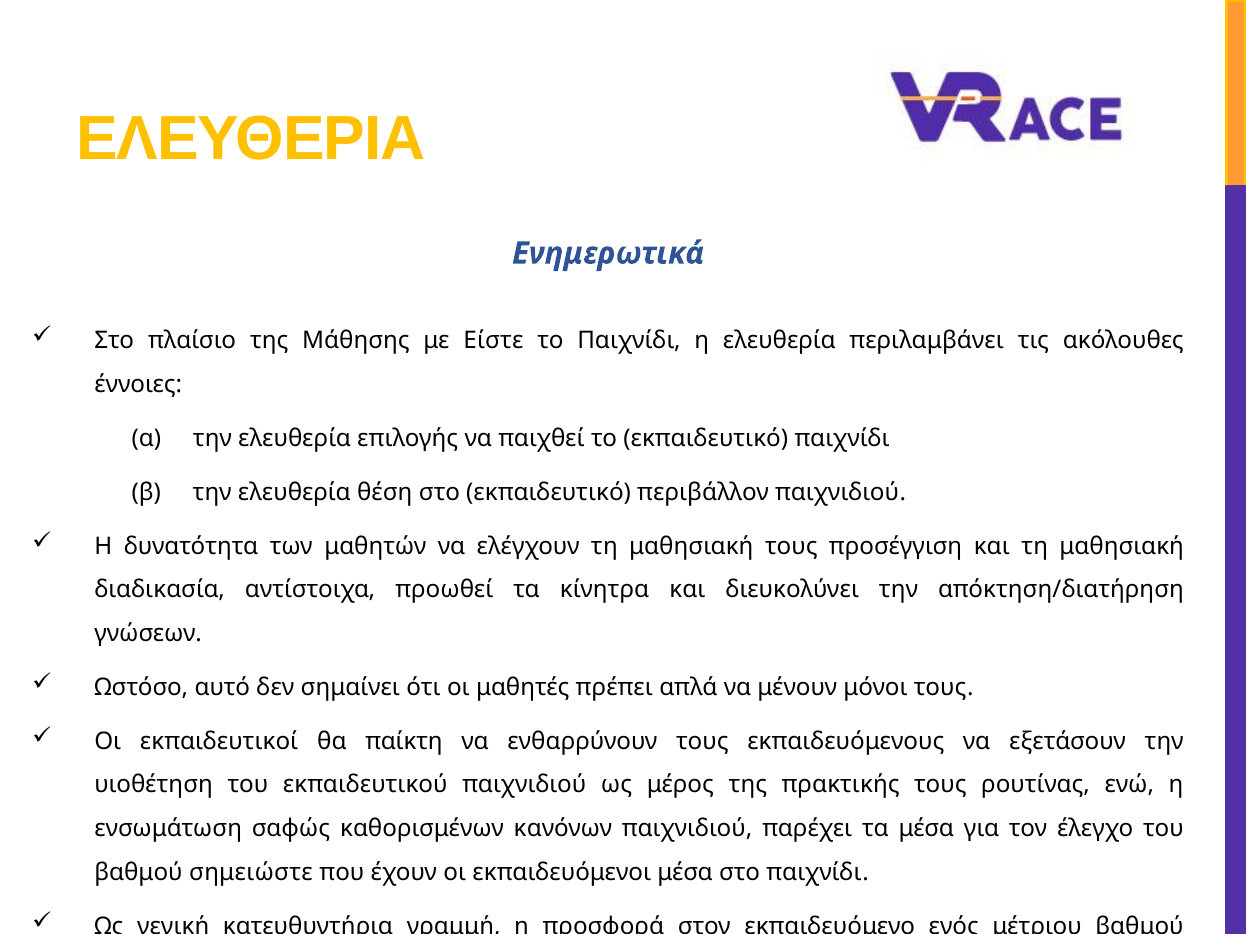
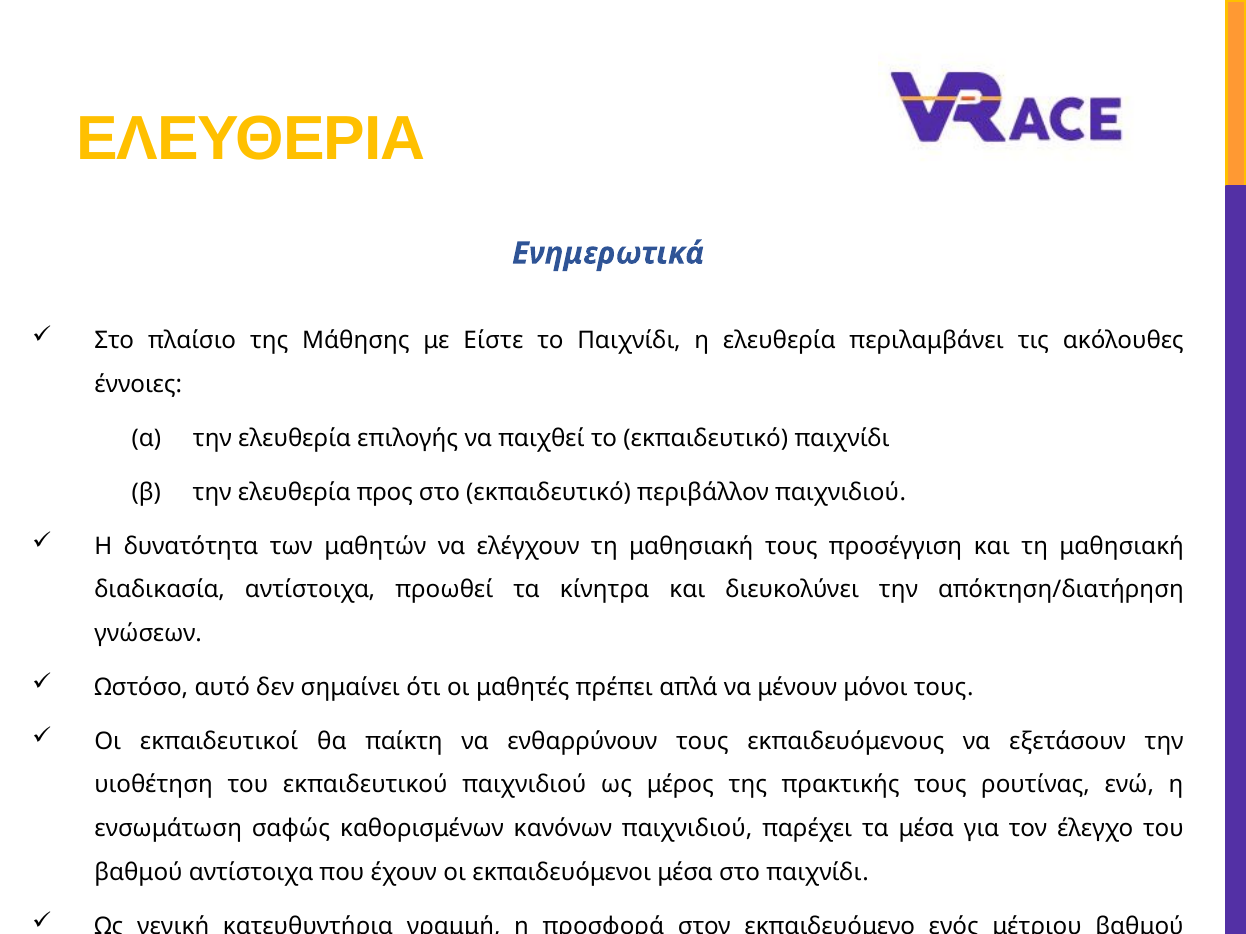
ελευθερία θέση: θέση -> προς
βαθμού σημειώστε: σημειώστε -> αντίστοιχα
